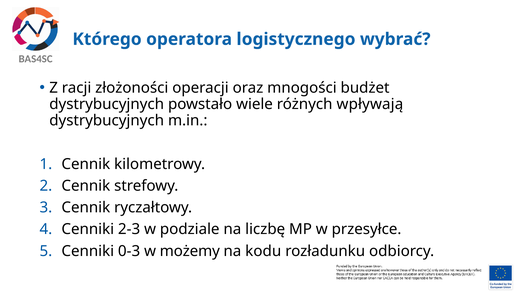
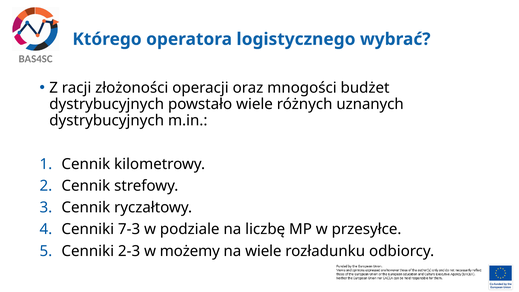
wpływają: wpływają -> uznanych
2-3: 2-3 -> 7-3
0-3: 0-3 -> 2-3
na kodu: kodu -> wiele
